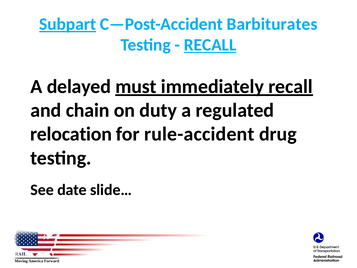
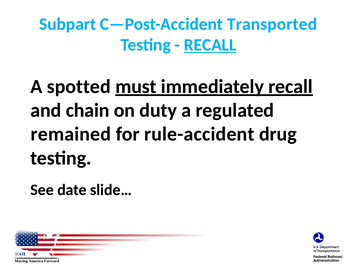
Subpart underline: present -> none
Barbiturates: Barbiturates -> Transported
delayed: delayed -> spotted
relocation: relocation -> remained
